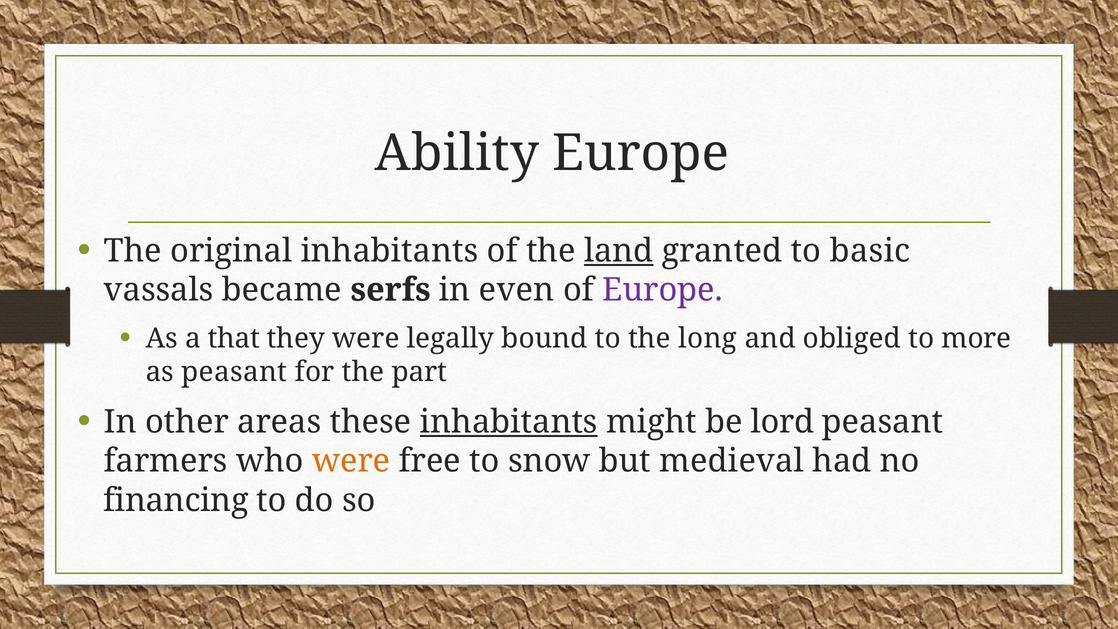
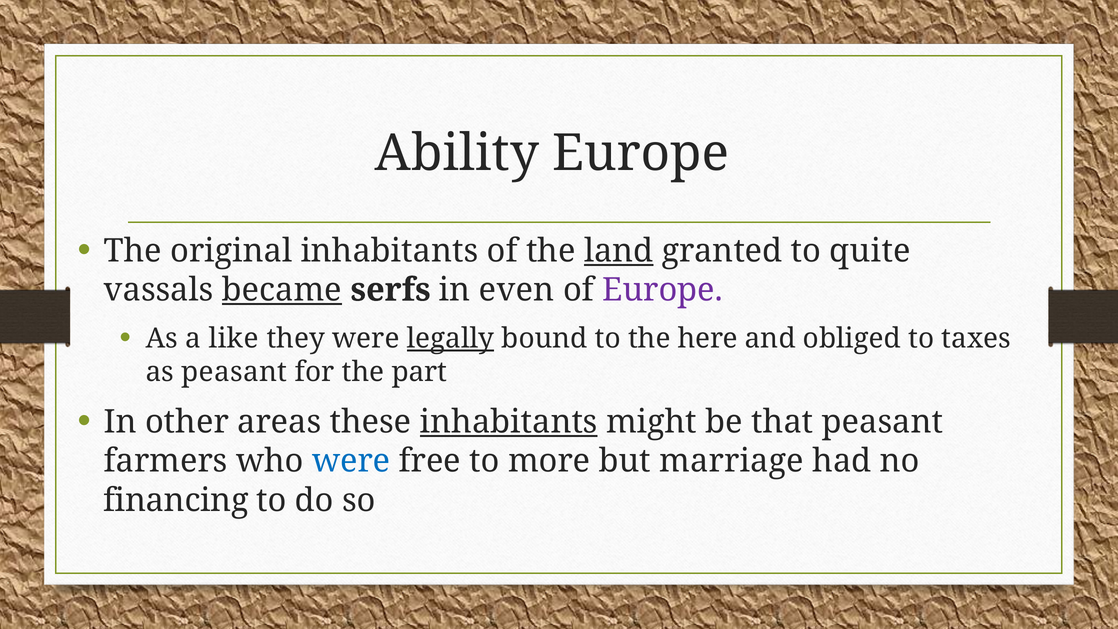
basic: basic -> quite
became underline: none -> present
that: that -> like
legally underline: none -> present
long: long -> here
more: more -> taxes
lord: lord -> that
were at (351, 461) colour: orange -> blue
snow: snow -> more
medieval: medieval -> marriage
